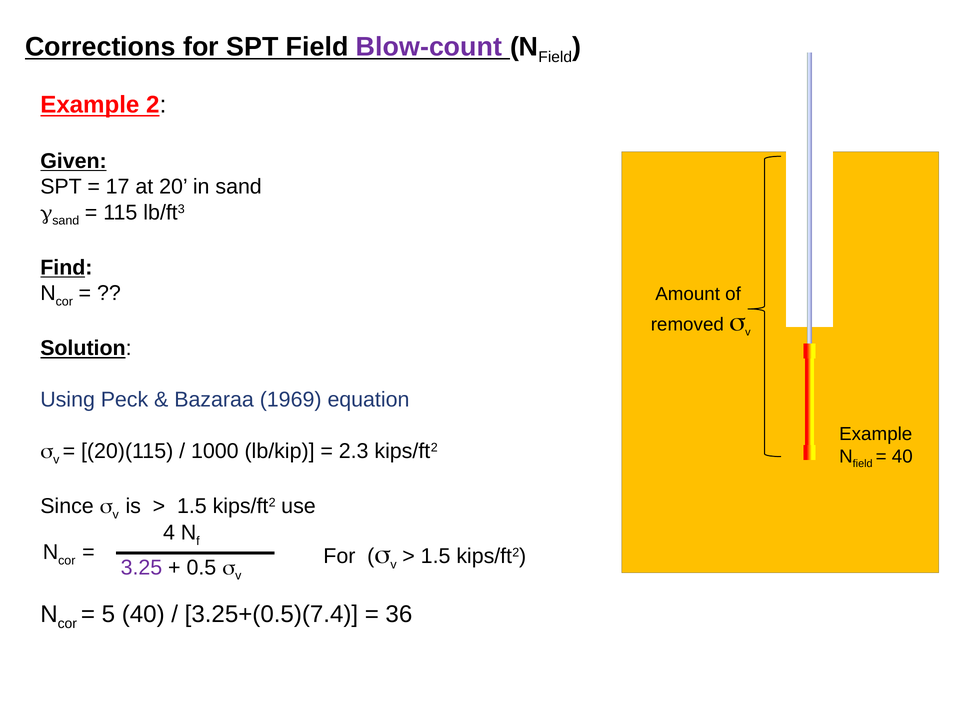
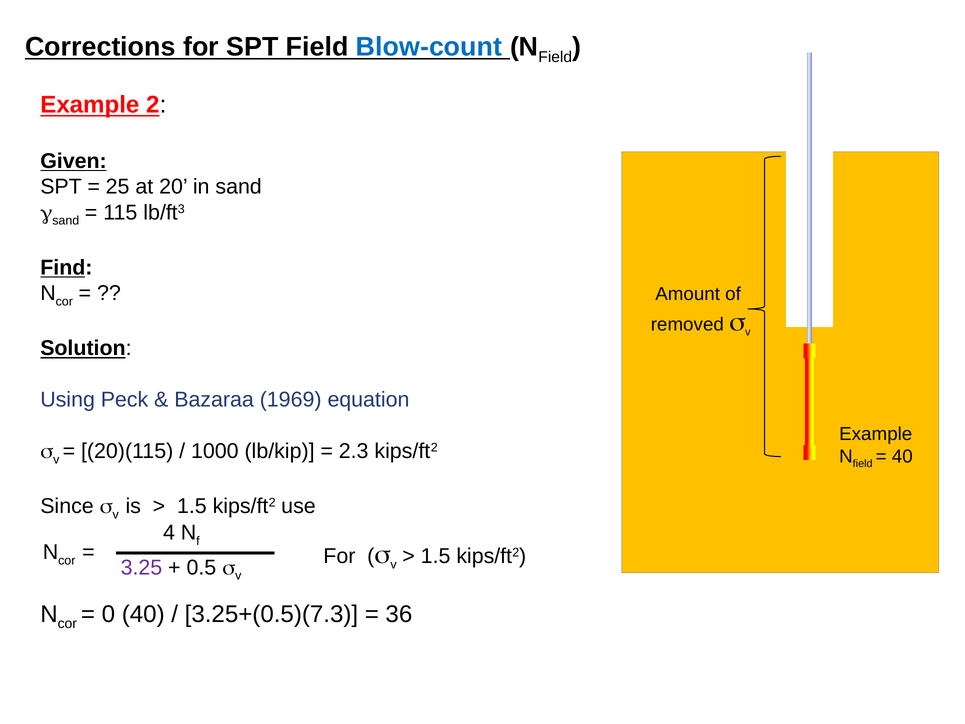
Blow-count colour: purple -> blue
17: 17 -> 25
5: 5 -> 0
3.25+(0.5)(7.4: 3.25+(0.5)(7.4 -> 3.25+(0.5)(7.3
